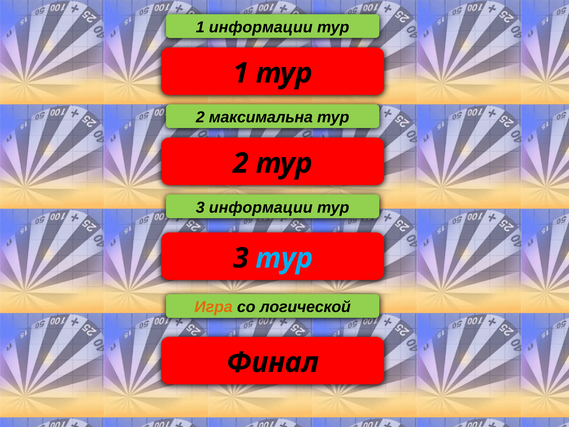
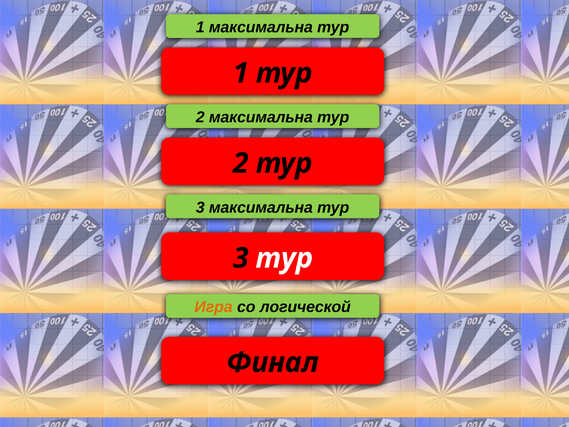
1 информации: информации -> максимальна
3 информации: информации -> максимальна
тур at (284, 258) colour: light blue -> white
